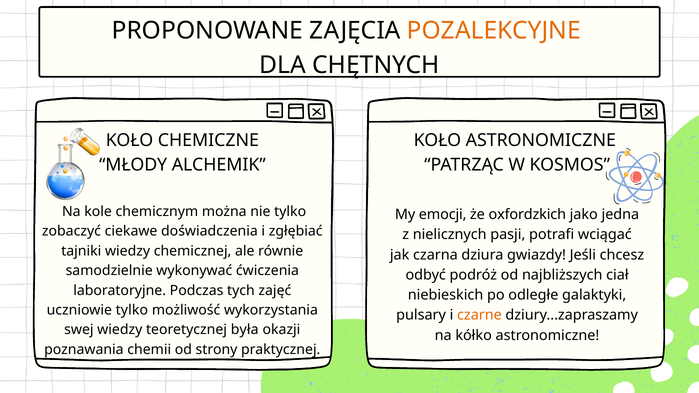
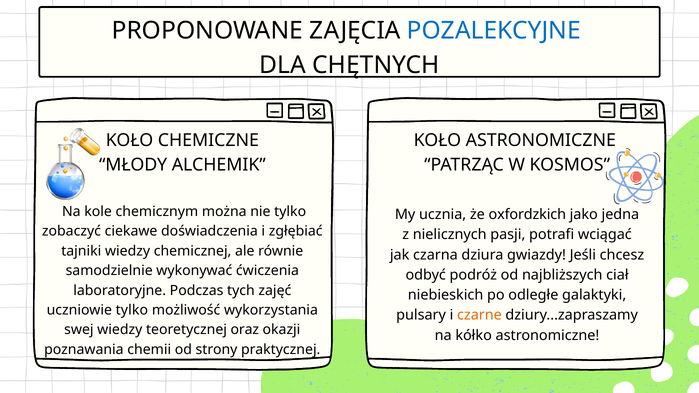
POZALEKCYJNE colour: orange -> blue
emocji: emocji -> ucznia
była: była -> oraz
